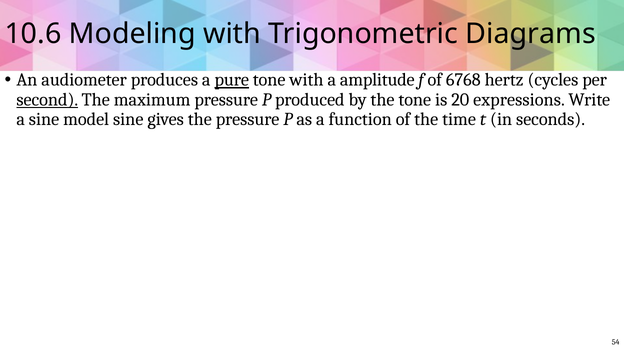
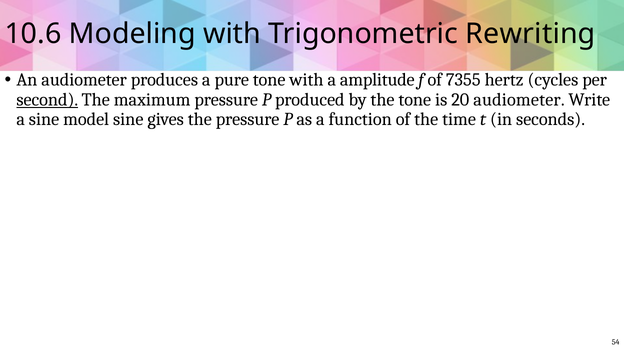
Diagrams: Diagrams -> Rewriting
pure underline: present -> none
6768: 6768 -> 7355
20 expressions: expressions -> audiometer
